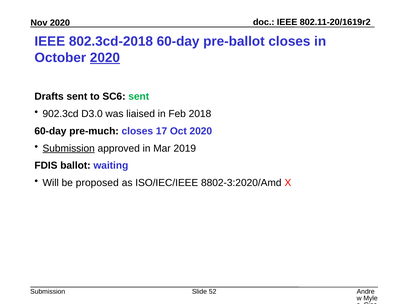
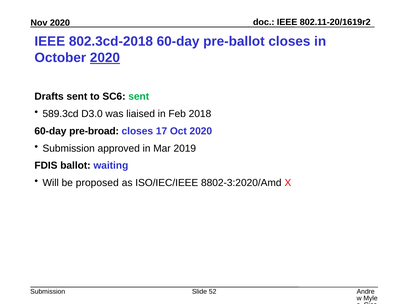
902.3cd: 902.3cd -> 589.3cd
pre-much: pre-much -> pre-broad
Submission at (69, 148) underline: present -> none
